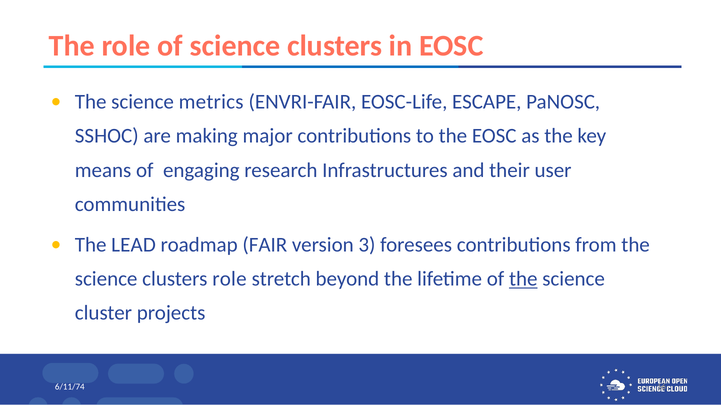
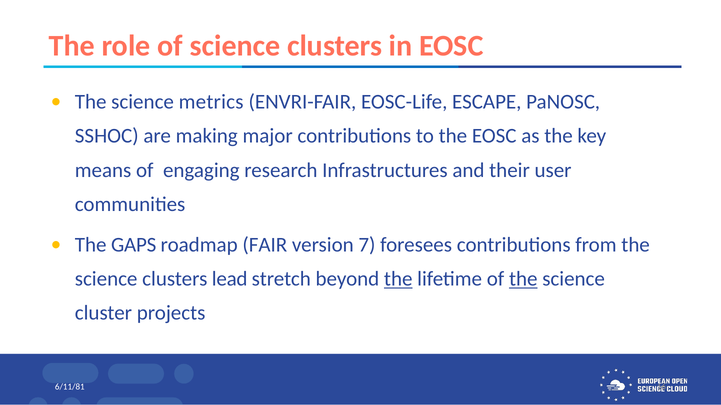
LEAD: LEAD -> GAPS
3: 3 -> 7
clusters role: role -> lead
the at (398, 279) underline: none -> present
6/11/74: 6/11/74 -> 6/11/81
